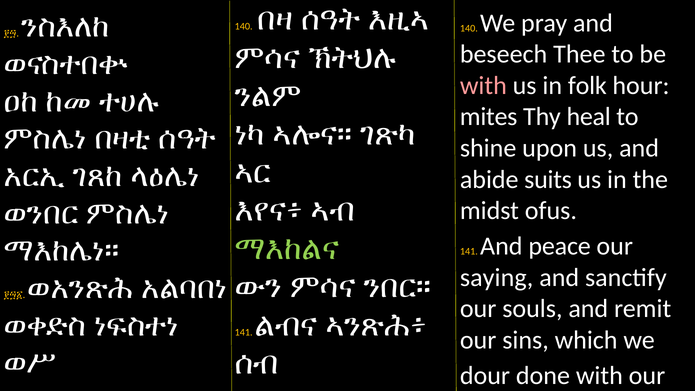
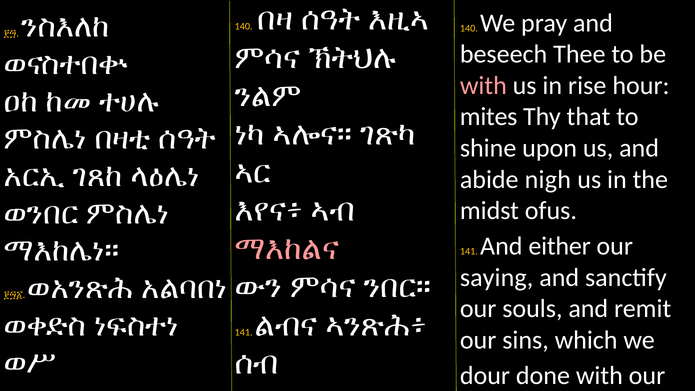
folk: folk -> rise
heal: heal -> that
suits: suits -> nigh
ማእከልና colour: light green -> pink
peace: peace -> either
